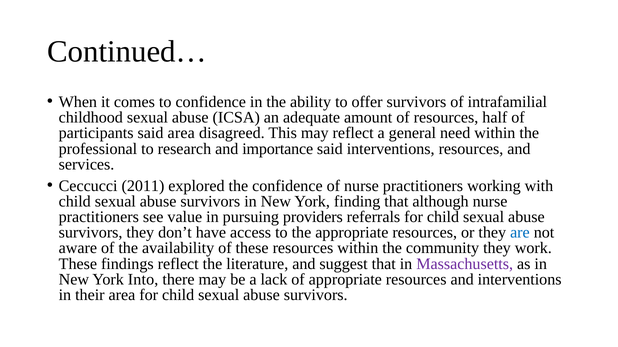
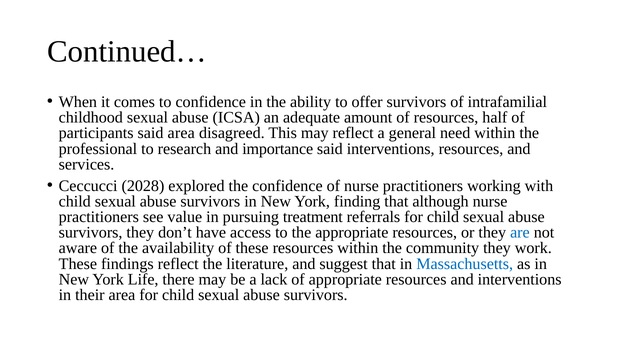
2011: 2011 -> 2028
providers: providers -> treatment
Massachusetts colour: purple -> blue
Into: Into -> Life
